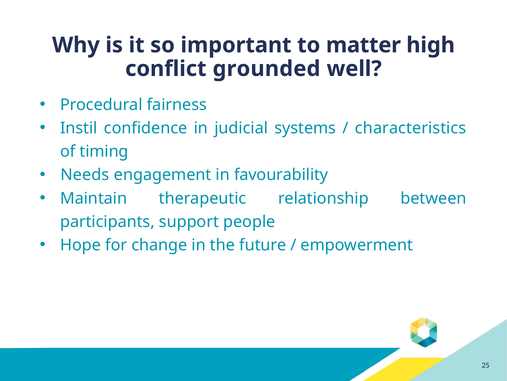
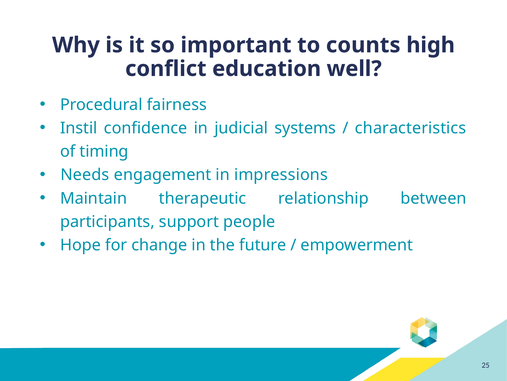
matter: matter -> counts
grounded: grounded -> education
favourability: favourability -> impressions
